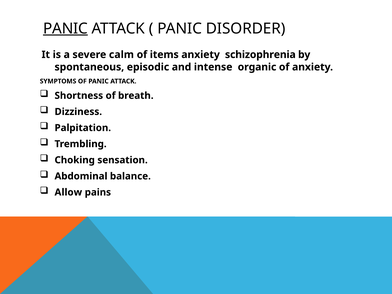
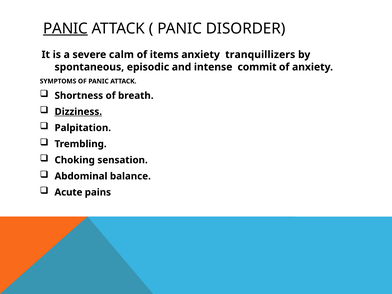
schizophrenia: schizophrenia -> tranquillizers
organic: organic -> commit
Dizziness underline: none -> present
Allow: Allow -> Acute
